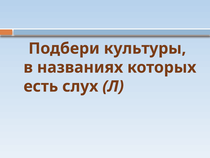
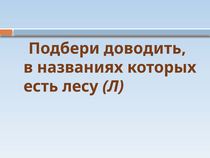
культуры: культуры -> доводить
слух: слух -> лесу
